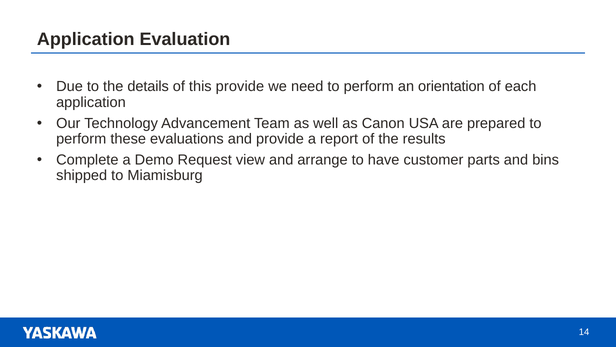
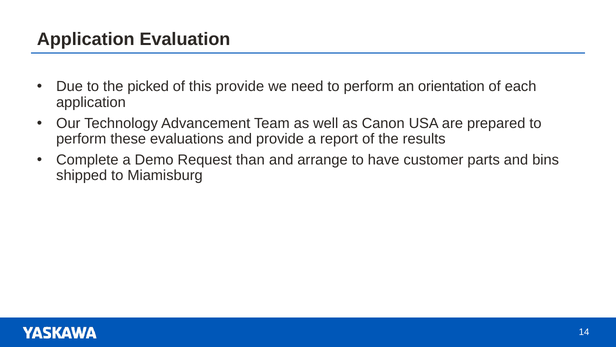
details: details -> picked
view: view -> than
